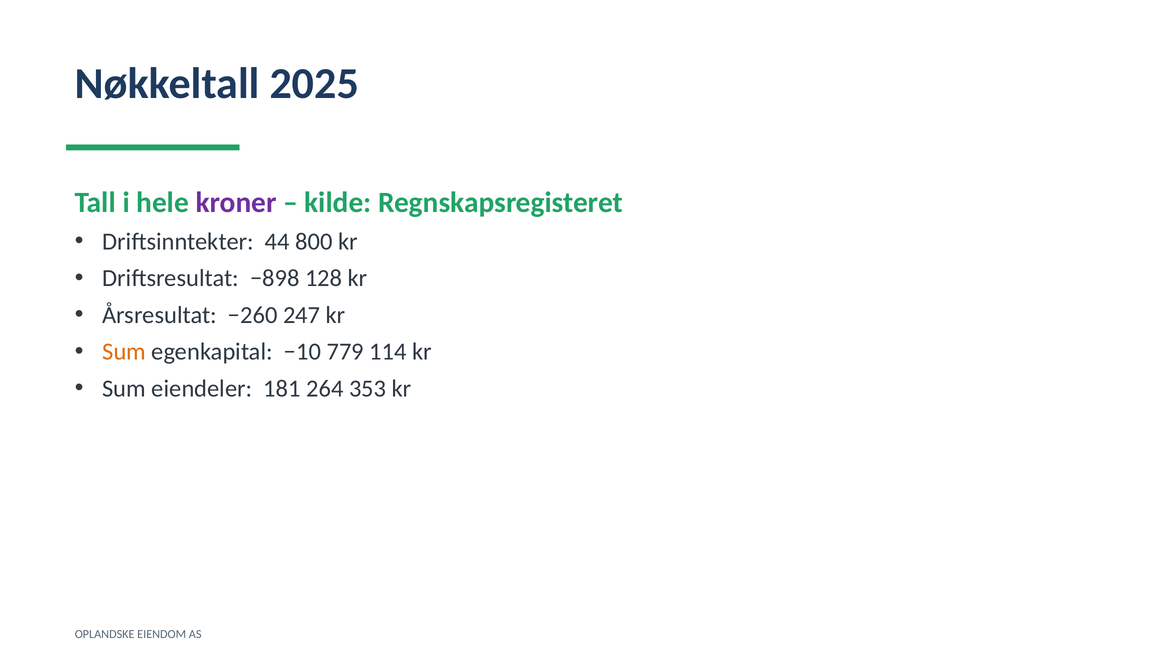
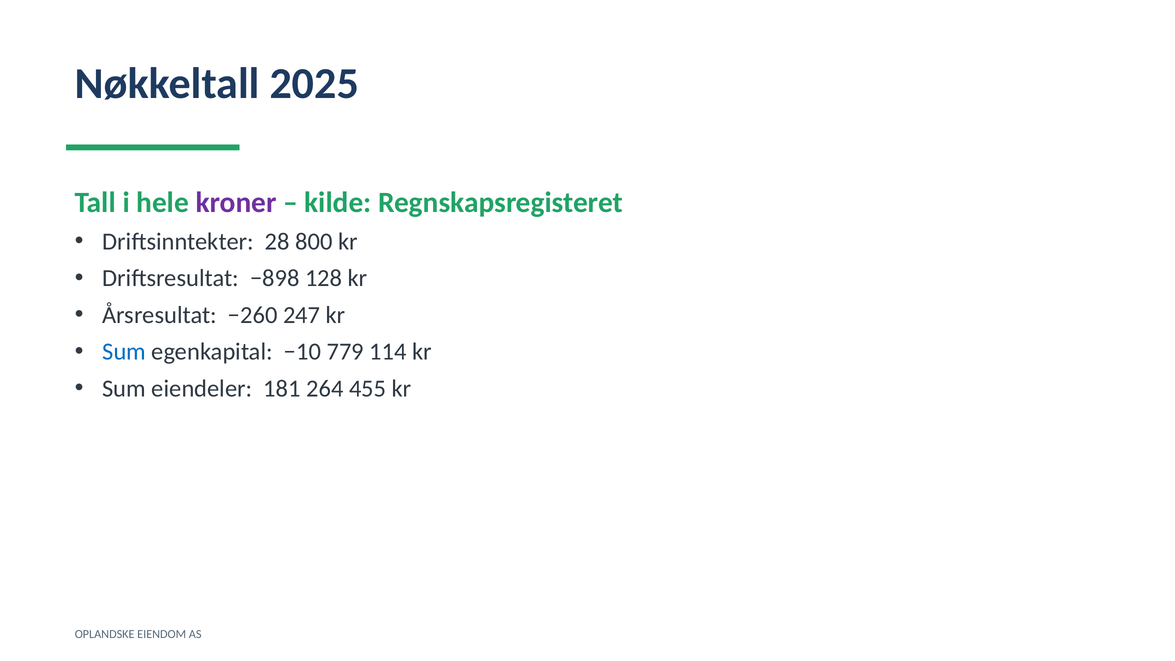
44: 44 -> 28
Sum at (124, 352) colour: orange -> blue
353: 353 -> 455
